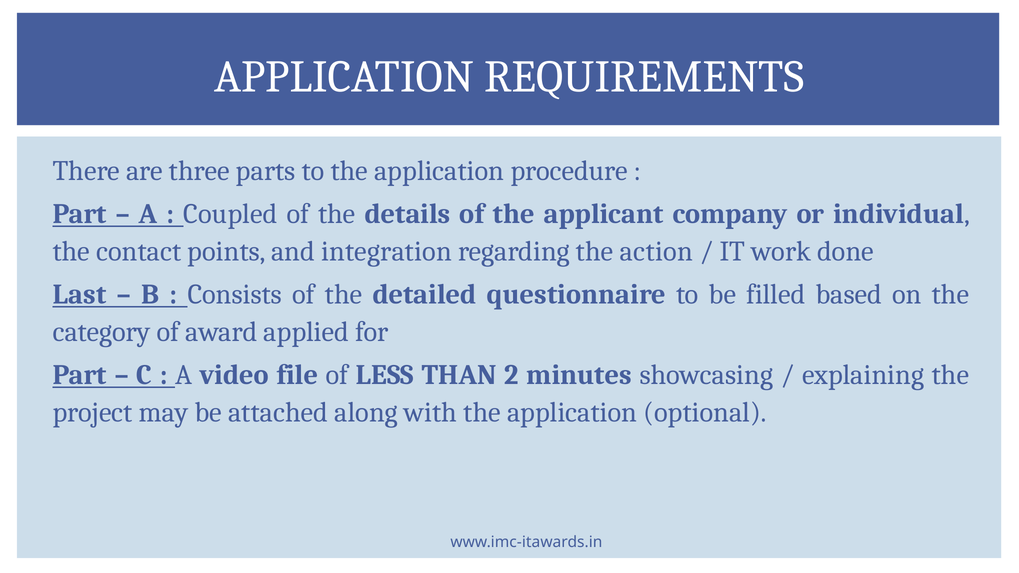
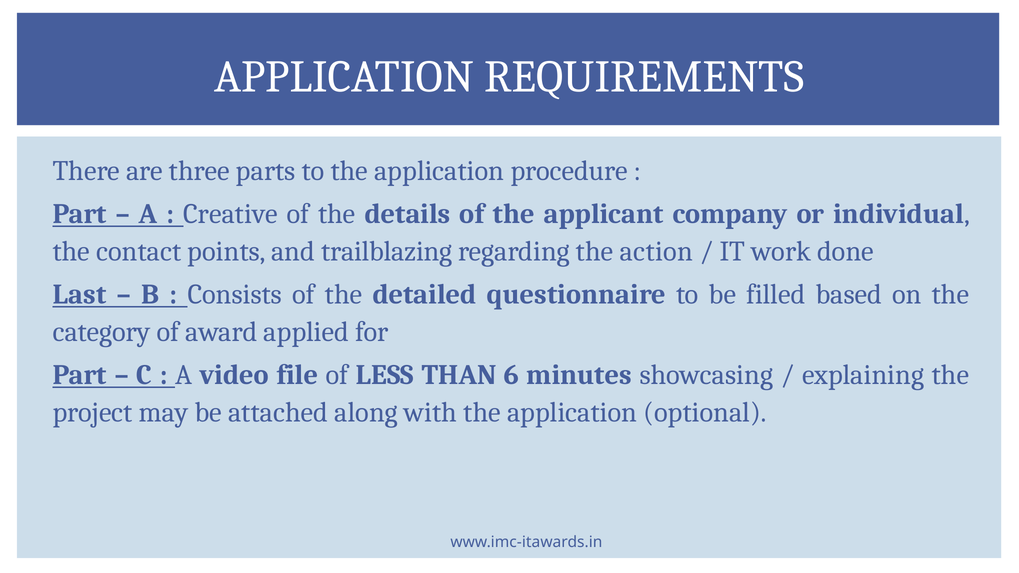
Coupled: Coupled -> Creative
integration: integration -> trailblazing
2: 2 -> 6
